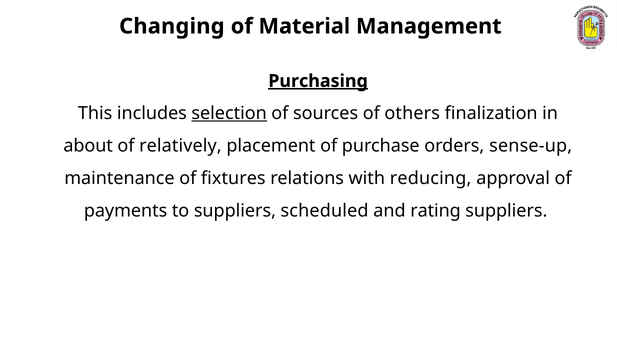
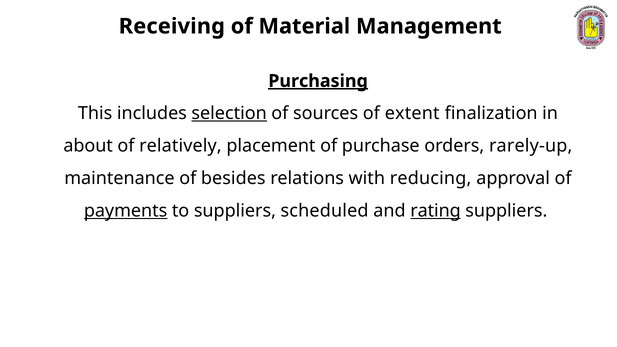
Changing: Changing -> Receiving
others: others -> extent
sense-up: sense-up -> rarely-up
fixtures: fixtures -> besides
payments underline: none -> present
rating underline: none -> present
